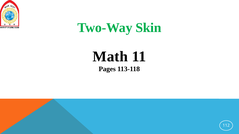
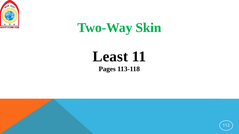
Math: Math -> Least
